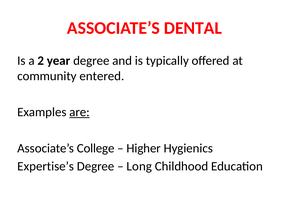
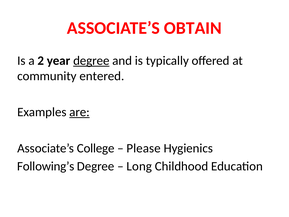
DENTAL: DENTAL -> OBTAIN
degree at (91, 61) underline: none -> present
Higher: Higher -> Please
Expertise’s: Expertise’s -> Following’s
